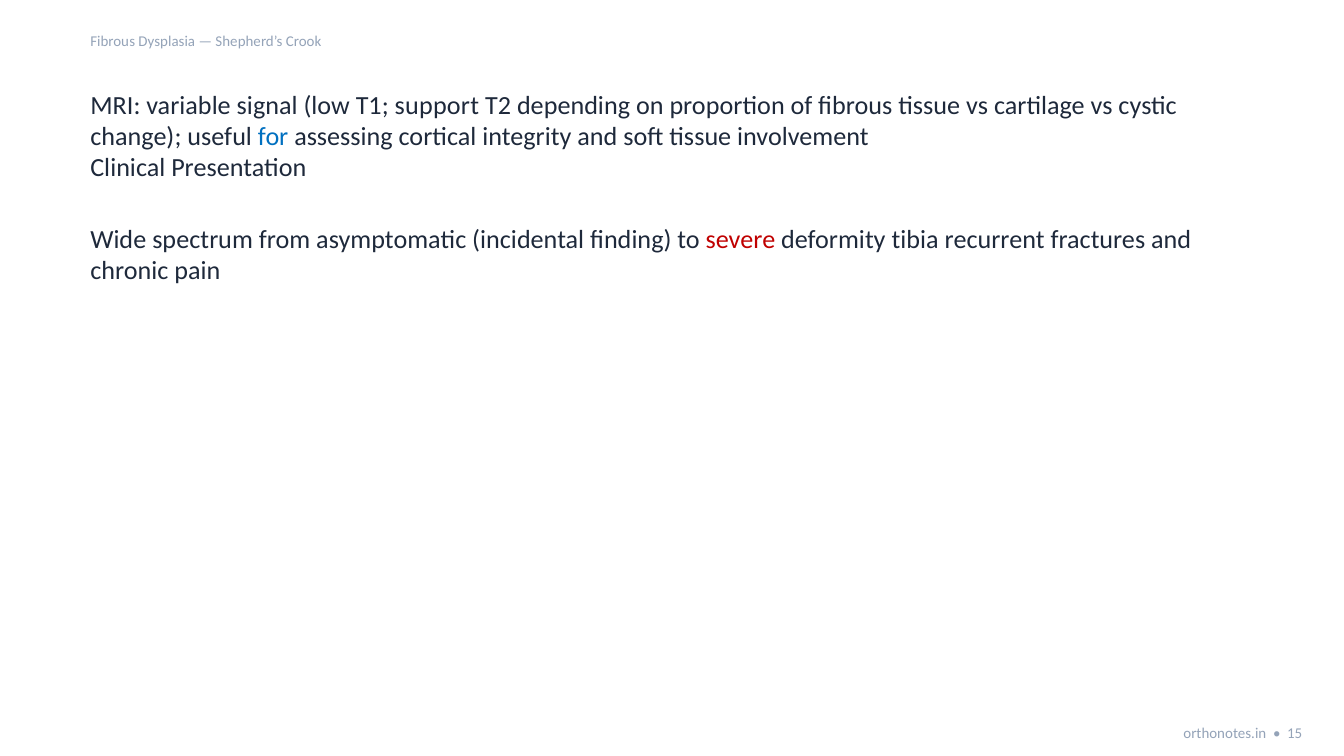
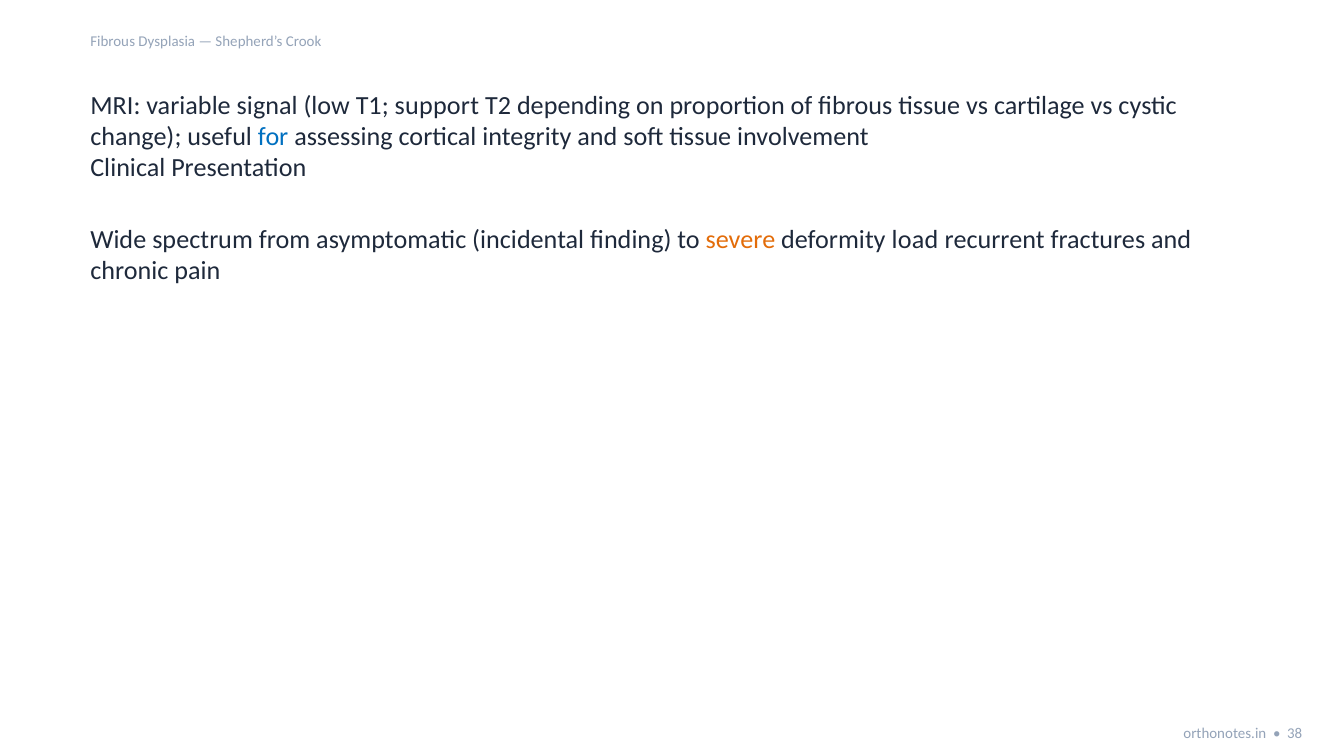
severe colour: red -> orange
tibia: tibia -> load
15: 15 -> 38
